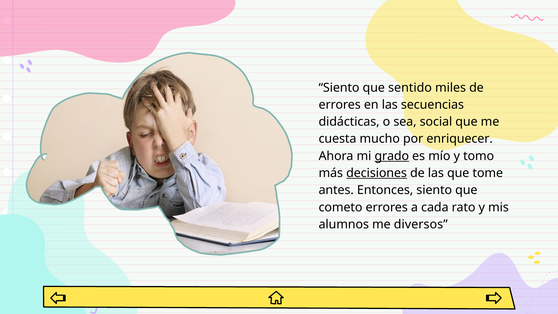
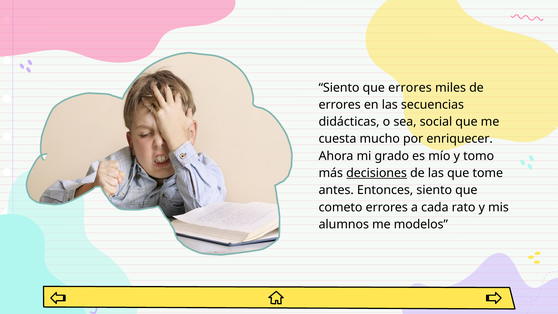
que sentido: sentido -> errores
grado underline: present -> none
diversos: diversos -> modelos
